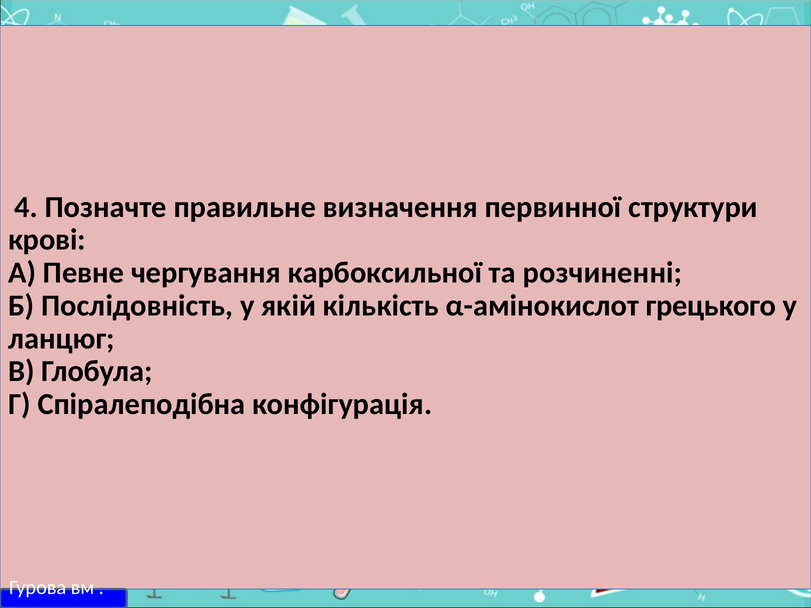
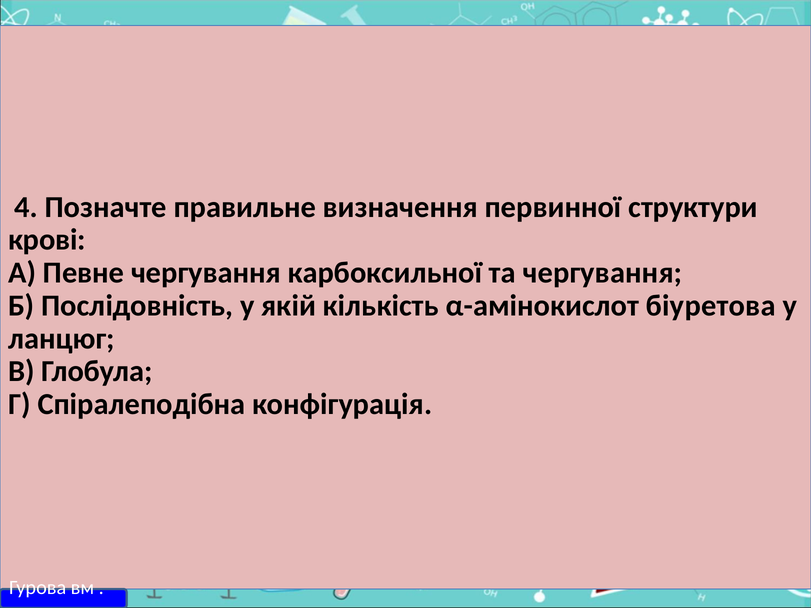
та розчиненні: розчиненні -> чергування
грецького: грецького -> біуретова
